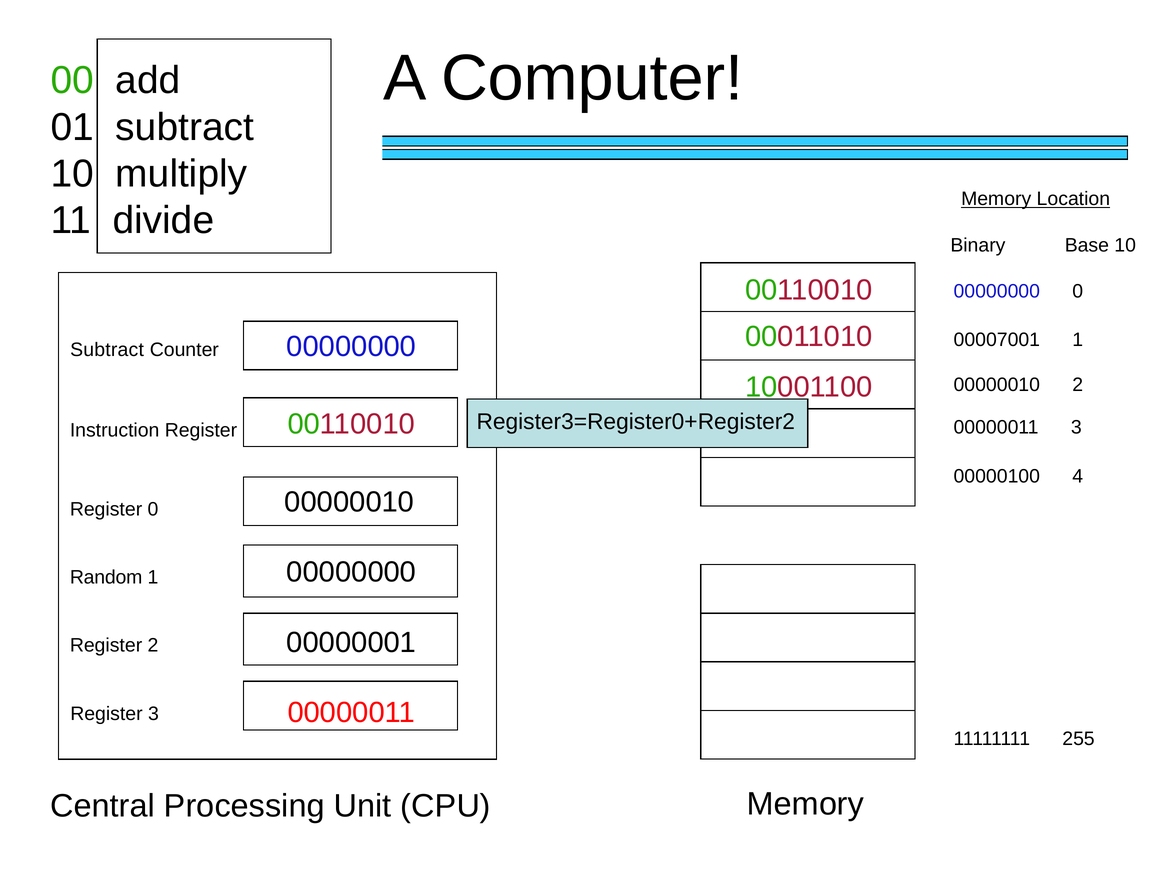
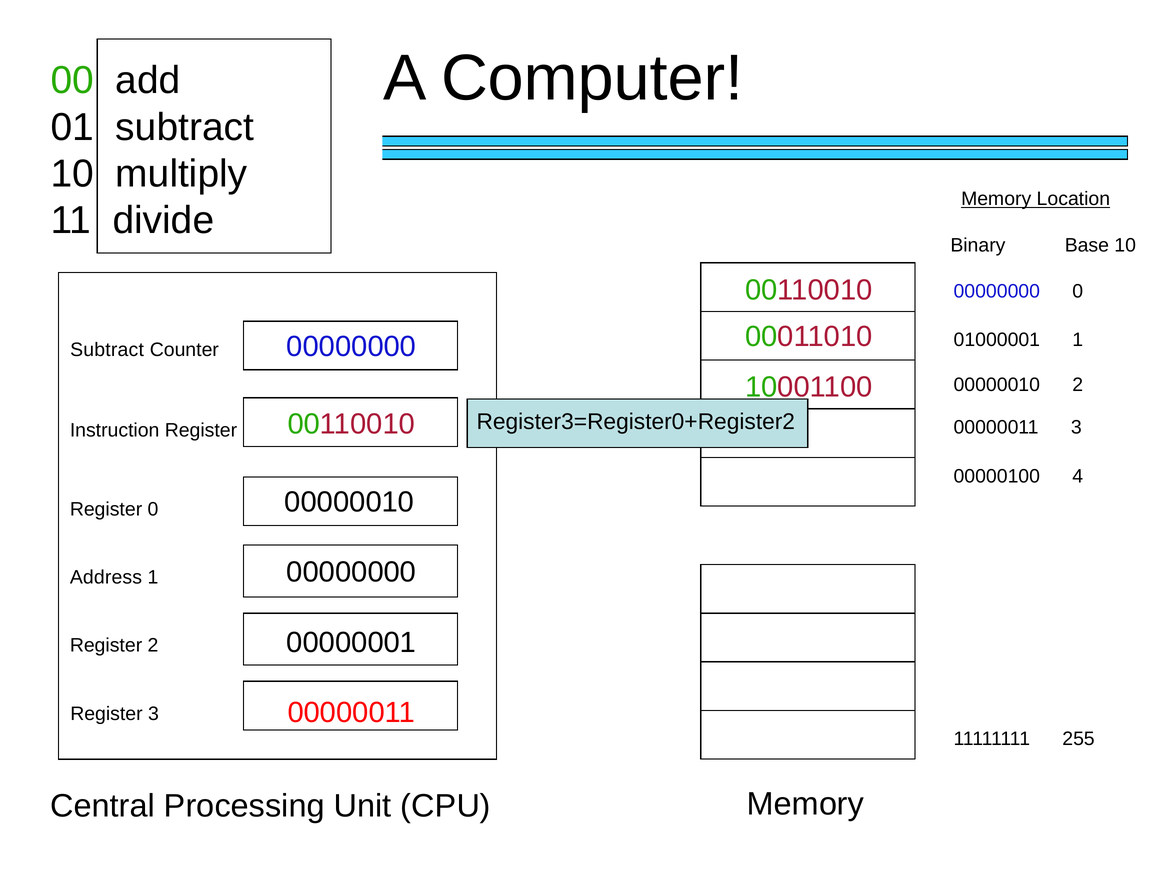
00007001: 00007001 -> 01000001
Random: Random -> Address
